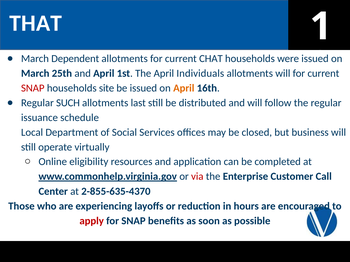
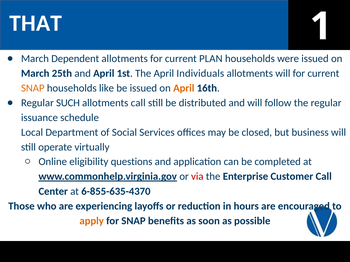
CHAT: CHAT -> PLAN
SNAP at (33, 88) colour: red -> orange
site: site -> like
allotments last: last -> call
resources: resources -> questions
2-855-635-4370: 2-855-635-4370 -> 6-855-635-4370
apply colour: red -> orange
